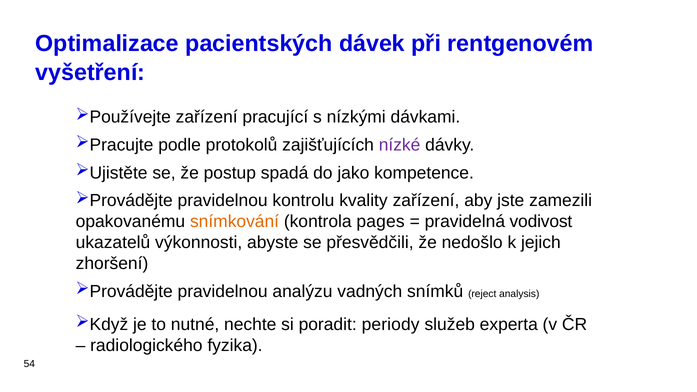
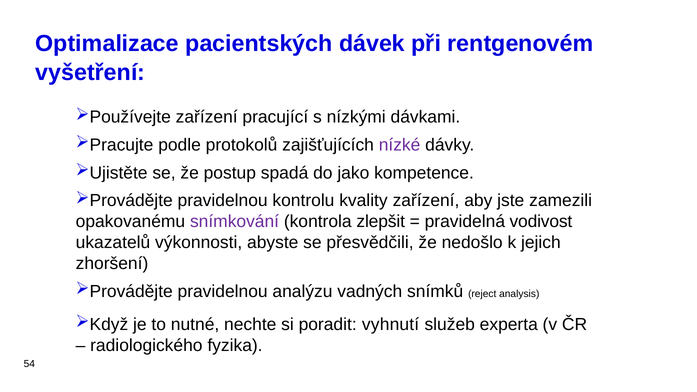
snímkování colour: orange -> purple
pages: pages -> zlepšit
periody: periody -> vyhnutí
